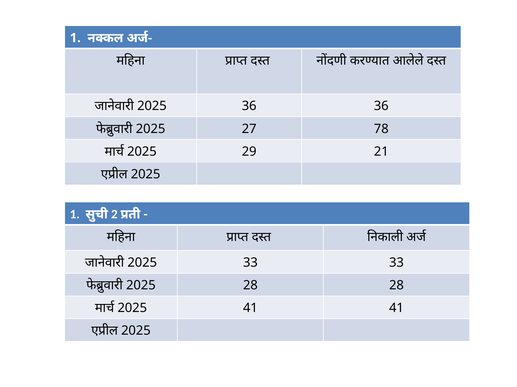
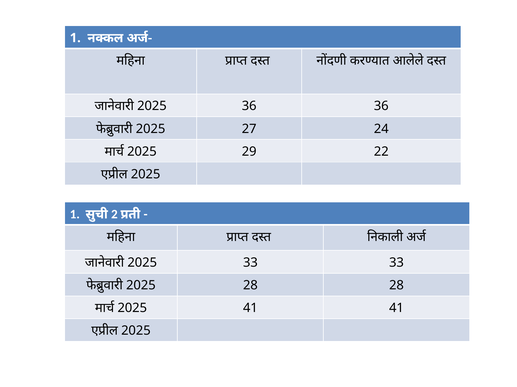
78: 78 -> 24
21: 21 -> 22
